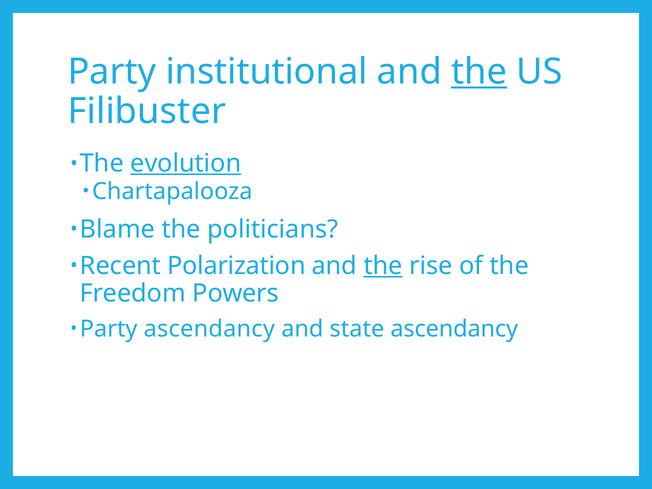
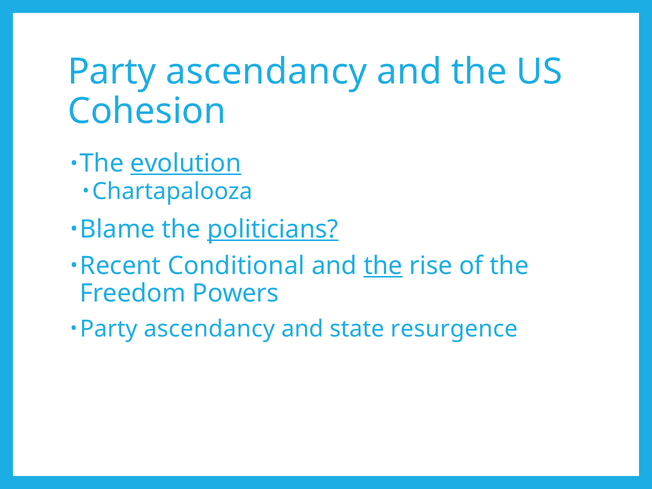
institutional at (267, 72): institutional -> ascendancy
the at (479, 72) underline: present -> none
Filibuster: Filibuster -> Cohesion
politicians underline: none -> present
Polarization: Polarization -> Conditional
state ascendancy: ascendancy -> resurgence
